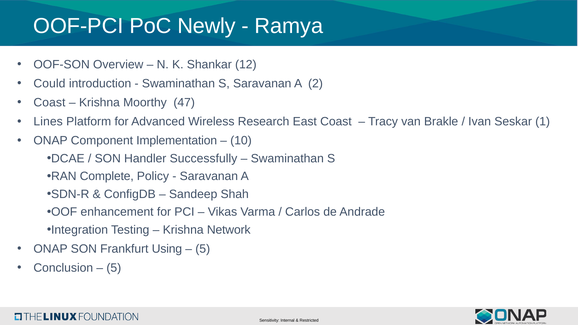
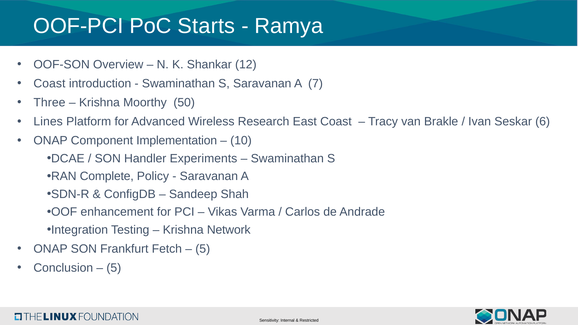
Newly: Newly -> Starts
Could at (49, 83): Could -> Coast
2: 2 -> 7
Coast at (49, 103): Coast -> Three
47: 47 -> 50
1: 1 -> 6
Successfully: Successfully -> Experiments
Using: Using -> Fetch
